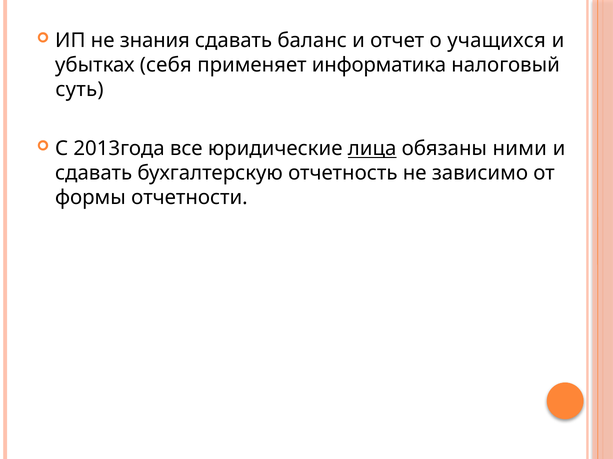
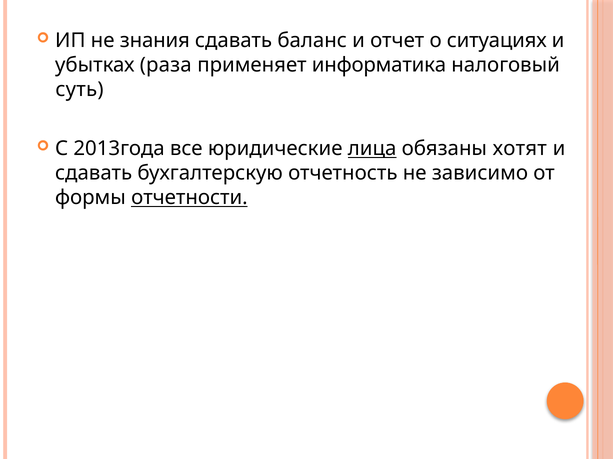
учащихся: учащихся -> ситуациях
себя: себя -> раза
ними: ними -> хотят
отчетности underline: none -> present
